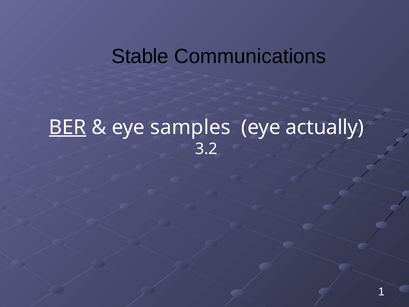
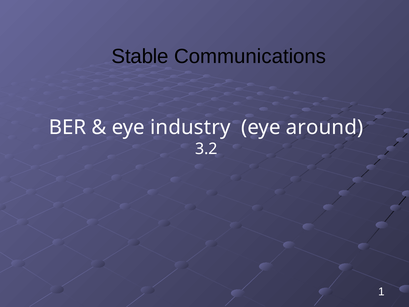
BER underline: present -> none
samples: samples -> industry
actually: actually -> around
